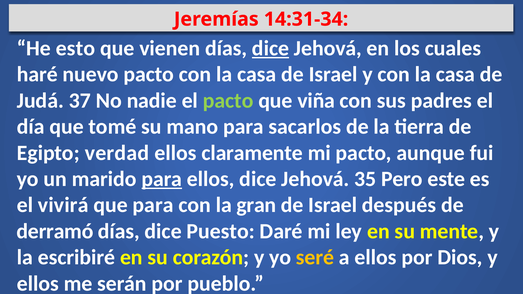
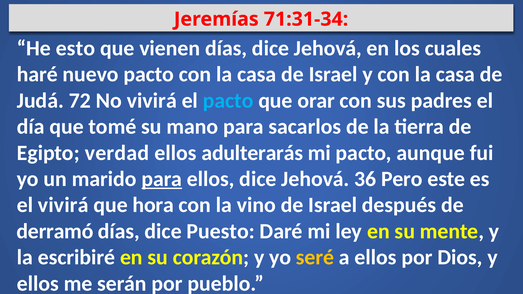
14:31-34: 14:31-34 -> 71:31-34
dice at (271, 48) underline: present -> none
37: 37 -> 72
No nadie: nadie -> vivirá
pacto at (228, 101) colour: light green -> light blue
viña: viña -> orar
claramente: claramente -> adulterarás
35: 35 -> 36
que para: para -> hora
gran: gran -> vino
